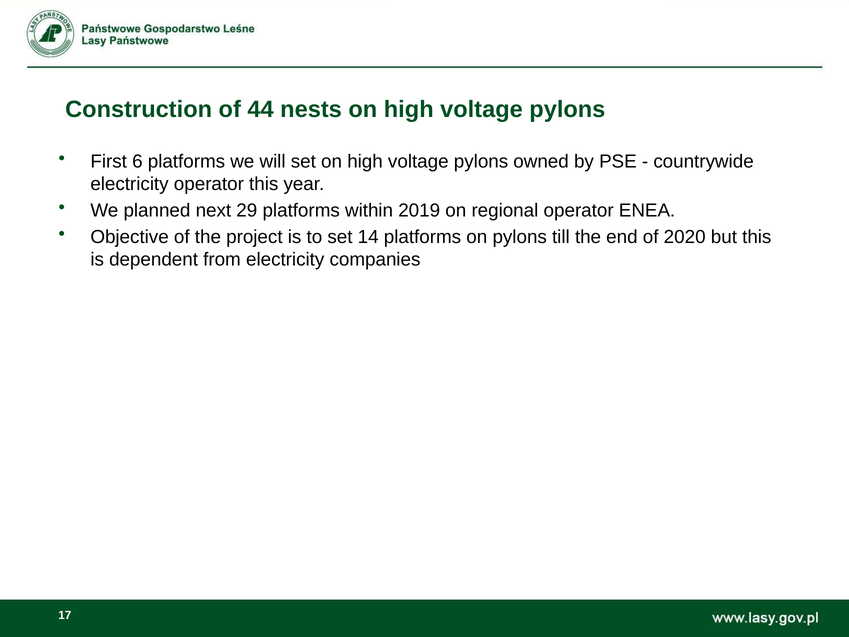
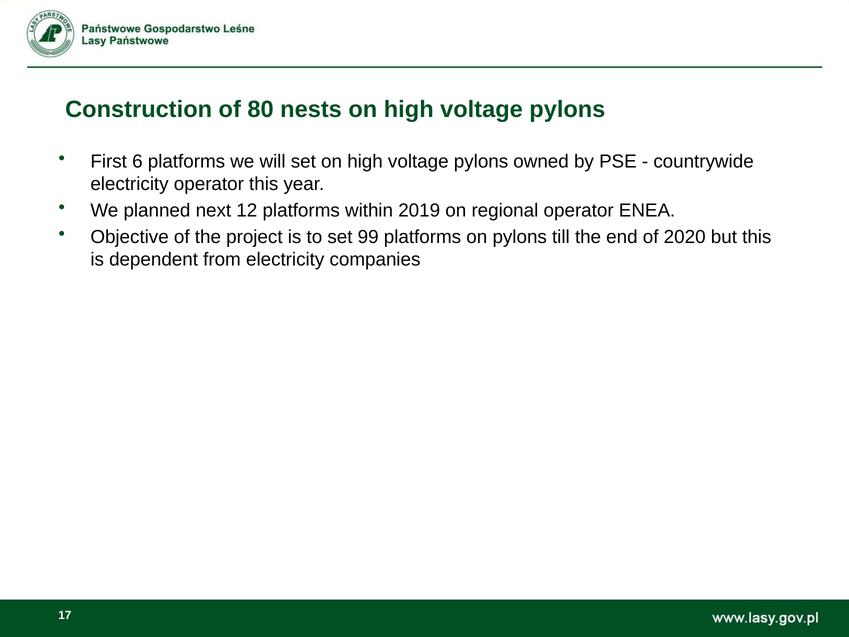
44: 44 -> 80
29: 29 -> 12
14: 14 -> 99
